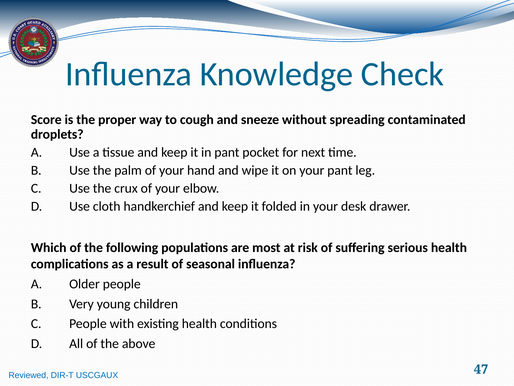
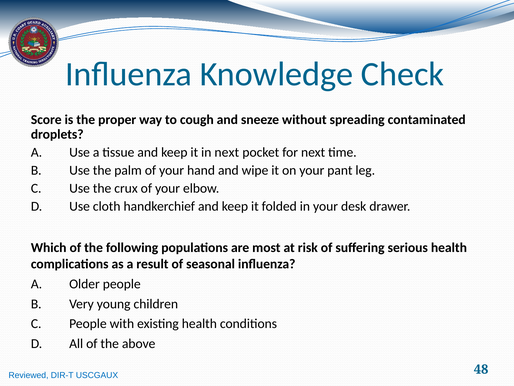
in pant: pant -> next
47: 47 -> 48
